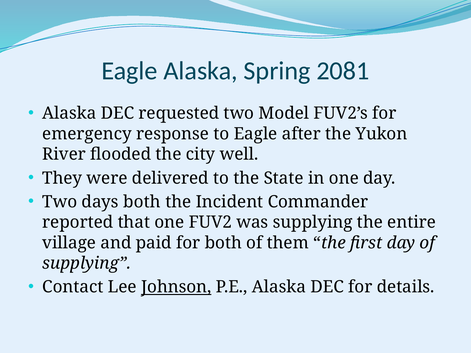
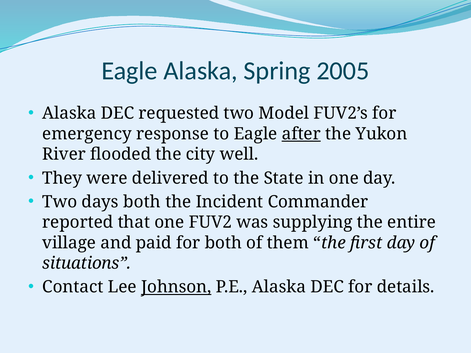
2081: 2081 -> 2005
after underline: none -> present
supplying at (87, 263): supplying -> situations
